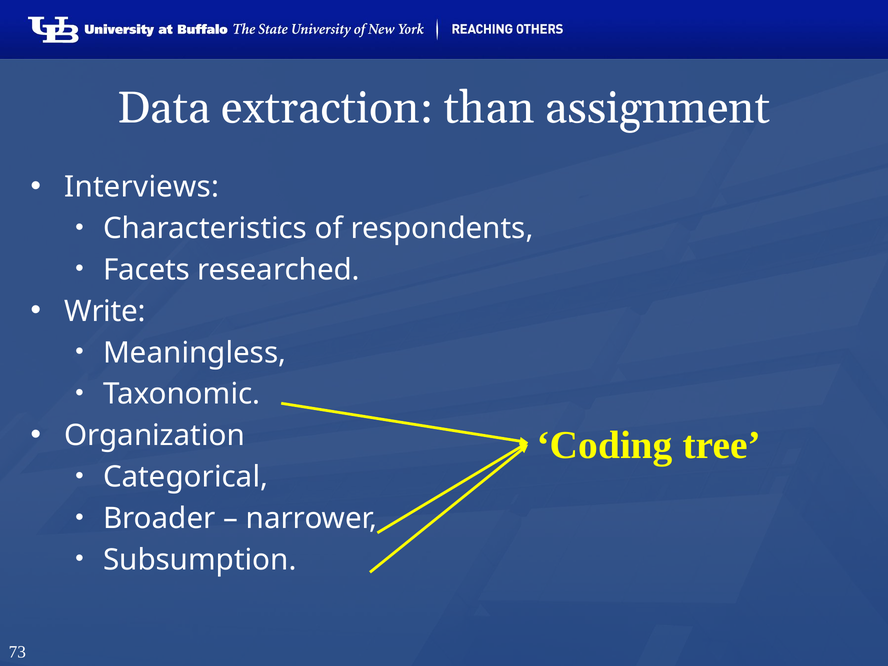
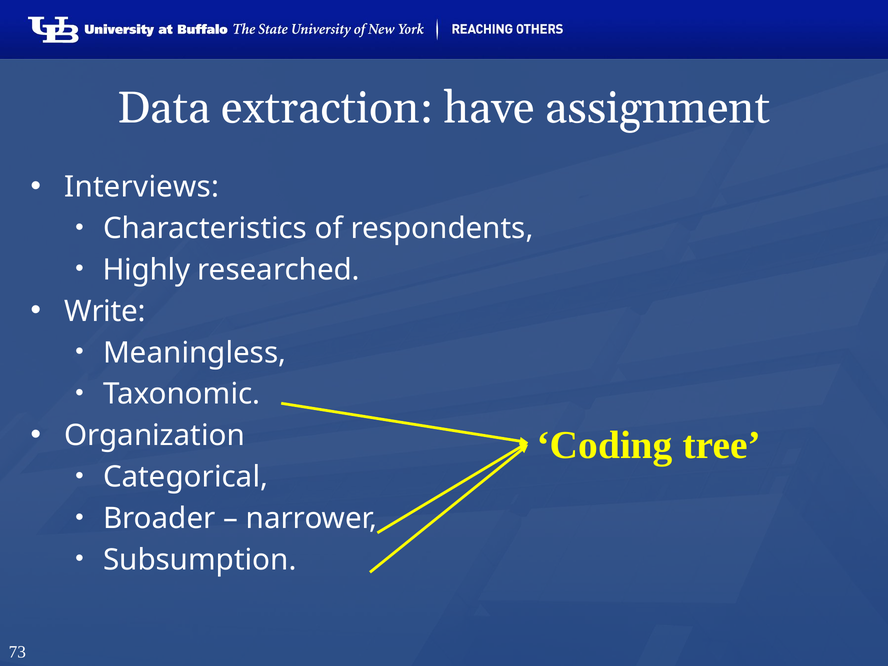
than: than -> have
Facets: Facets -> Highly
